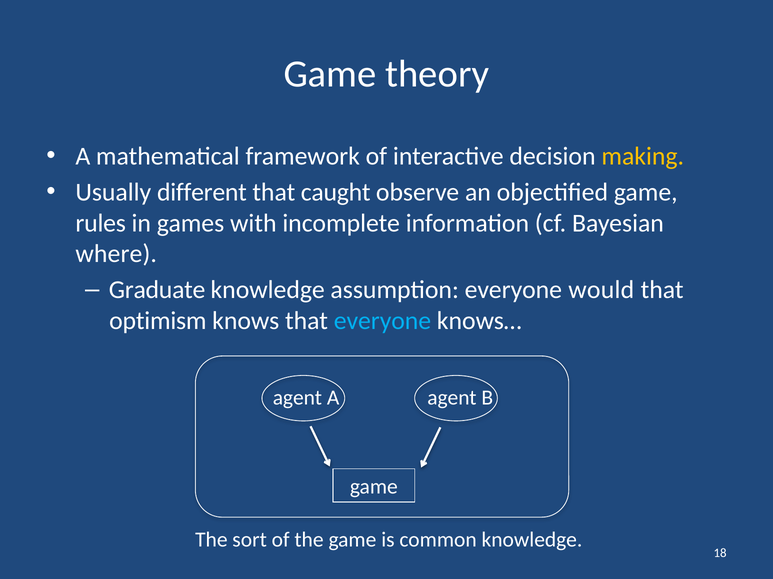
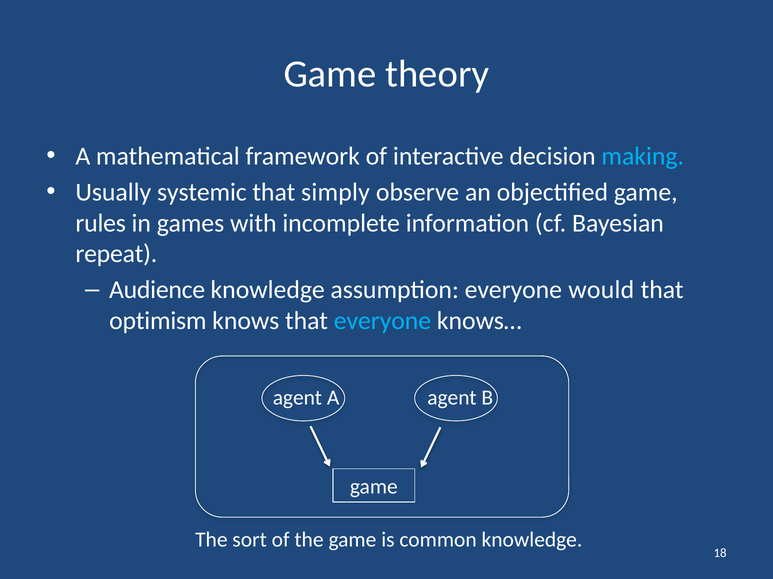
making colour: yellow -> light blue
different: different -> systemic
caught: caught -> simply
where: where -> repeat
Graduate: Graduate -> Audience
